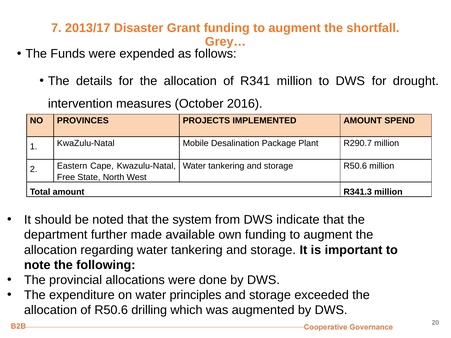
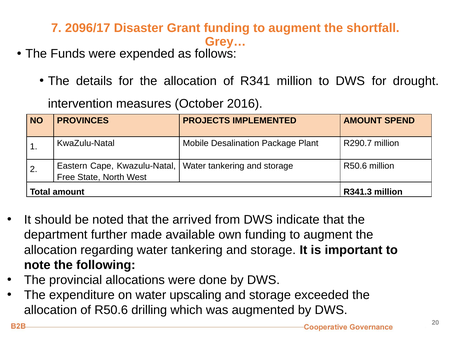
2013/17: 2013/17 -> 2096/17
system: system -> arrived
principles: principles -> upscaling
